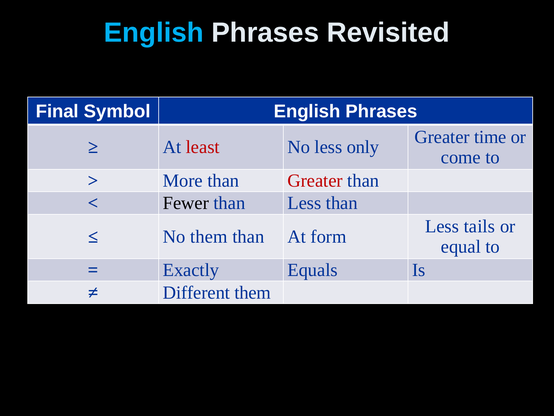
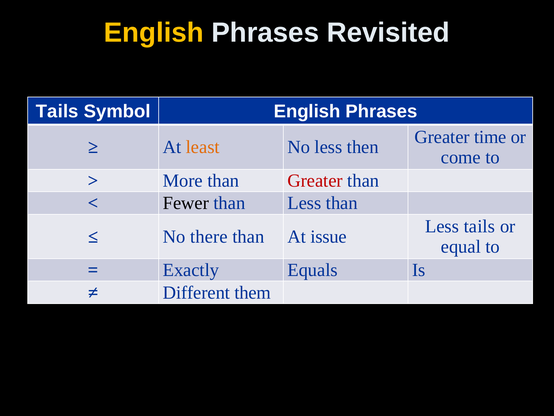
English at (154, 33) colour: light blue -> yellow
Final at (57, 111): Final -> Tails
least colour: red -> orange
only: only -> then
No them: them -> there
form: form -> issue
